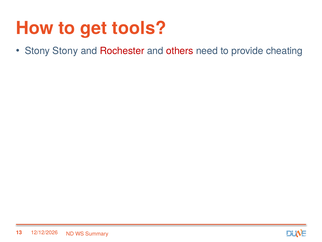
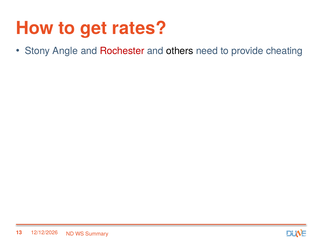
tools: tools -> rates
Stony Stony: Stony -> Angle
others colour: red -> black
